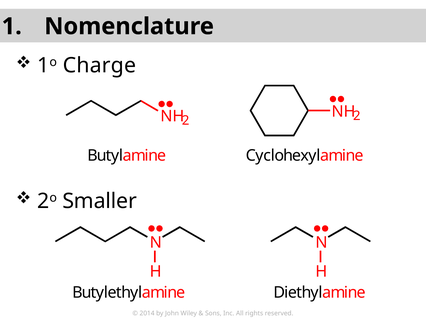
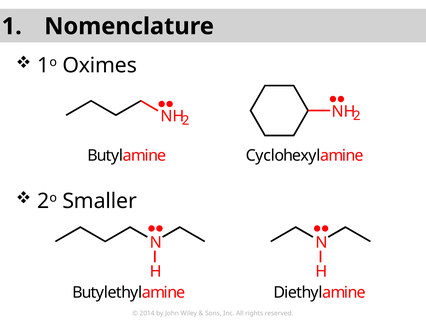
Charge: Charge -> Oximes
